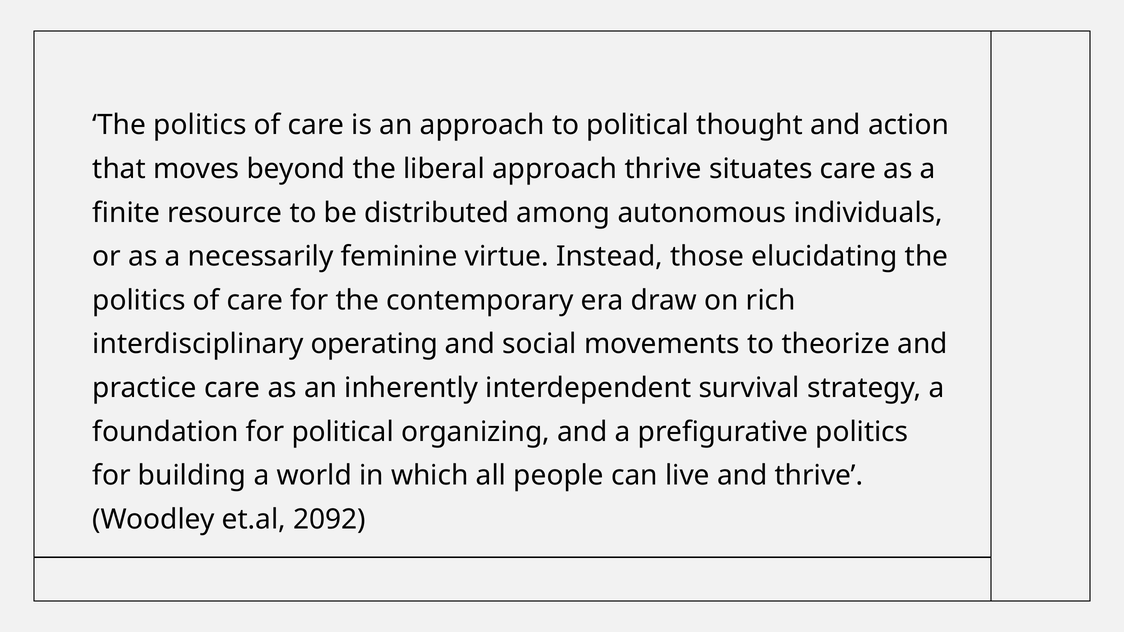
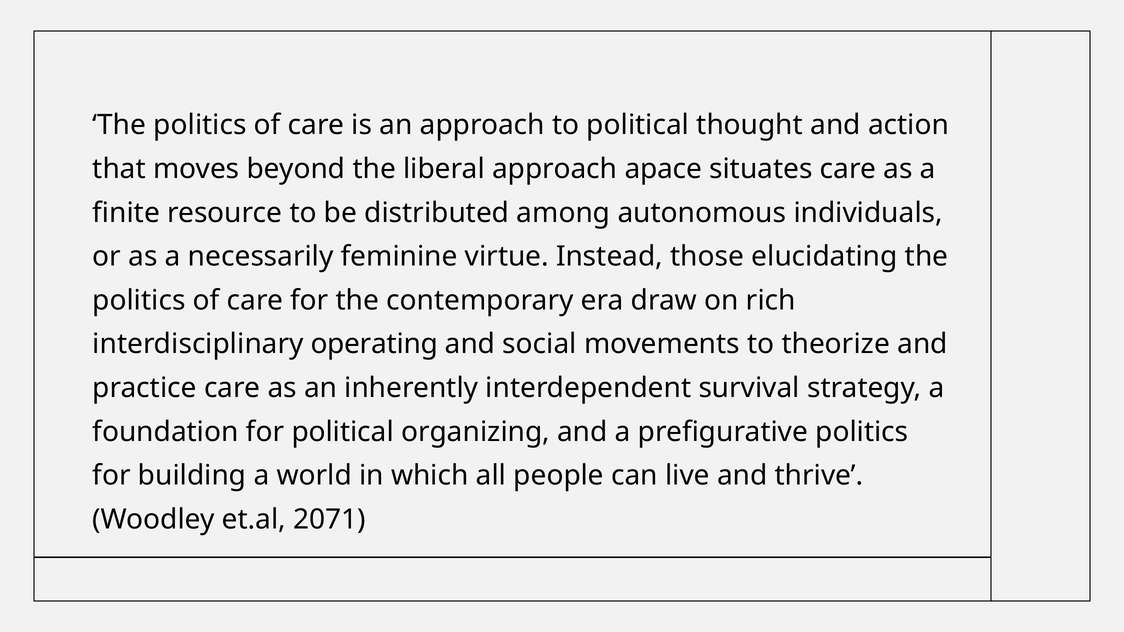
approach thrive: thrive -> apace
2092: 2092 -> 2071
